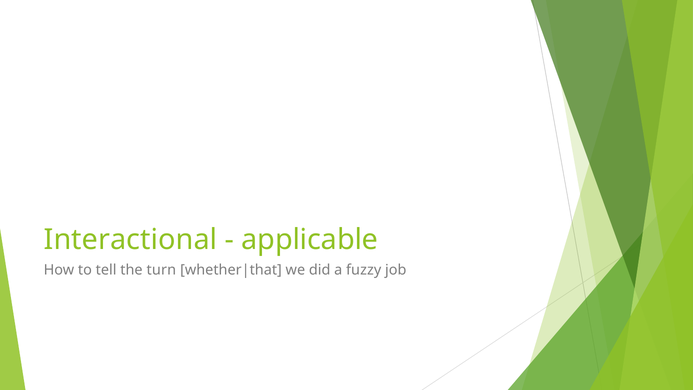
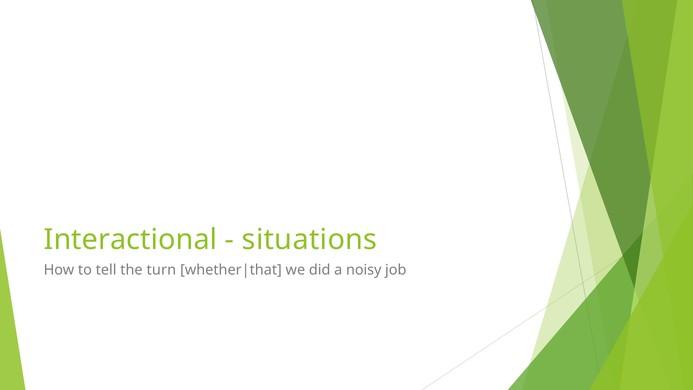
applicable: applicable -> situations
fuzzy: fuzzy -> noisy
